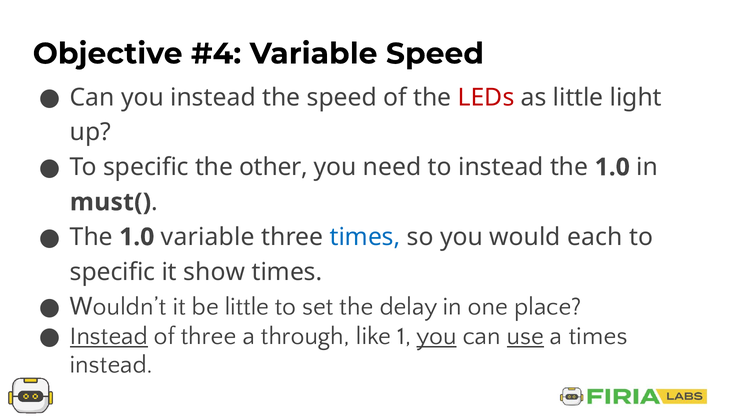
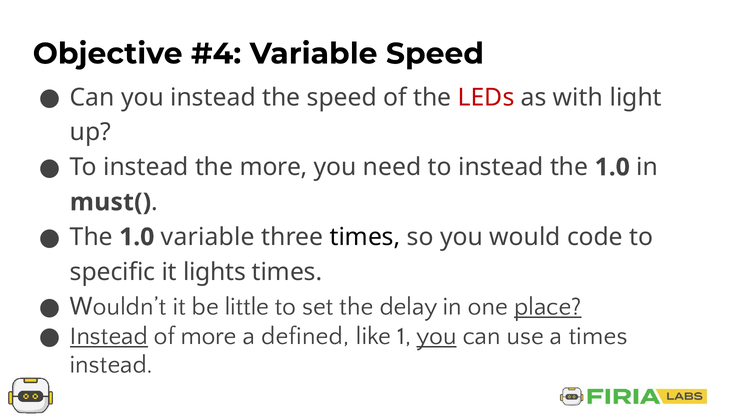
as little: little -> with
specific at (146, 167): specific -> instead
the other: other -> more
times at (365, 237) colour: blue -> black
each: each -> code
show: show -> lights
place underline: none -> present
of three: three -> more
through: through -> defined
use underline: present -> none
